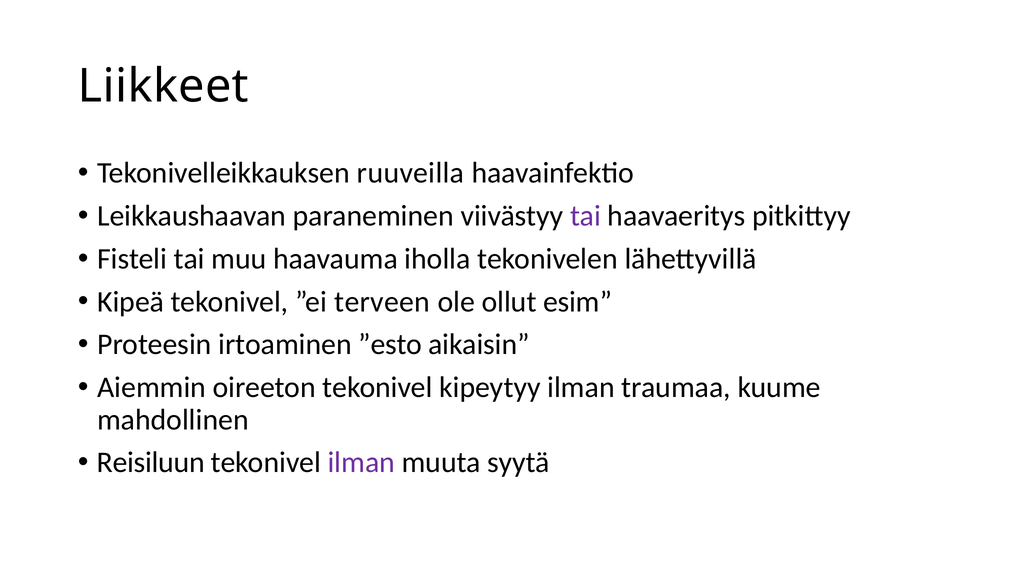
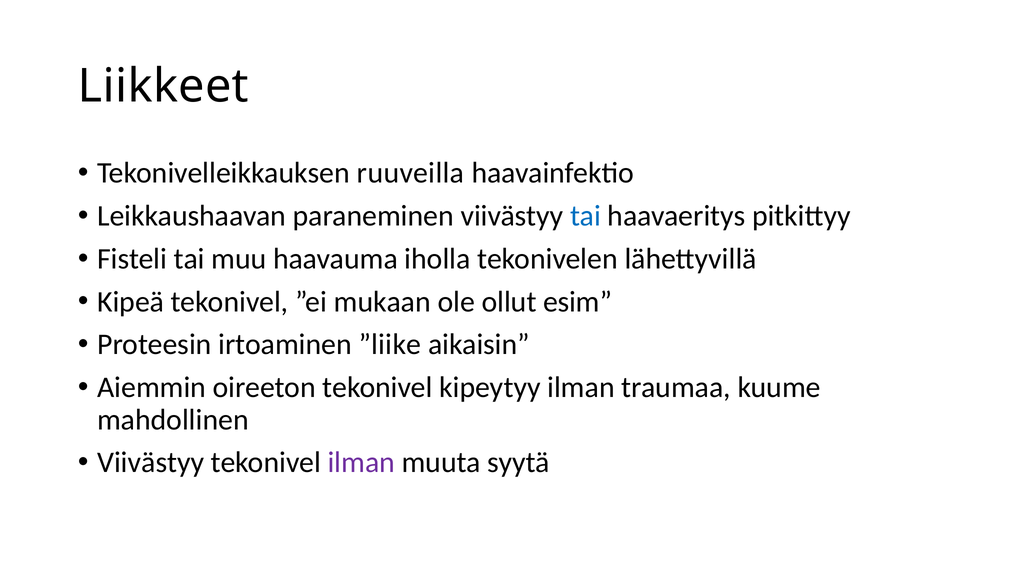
tai at (586, 216) colour: purple -> blue
terveen: terveen -> mukaan
”esto: ”esto -> ”liike
Reisiluun at (151, 462): Reisiluun -> Viivästyy
